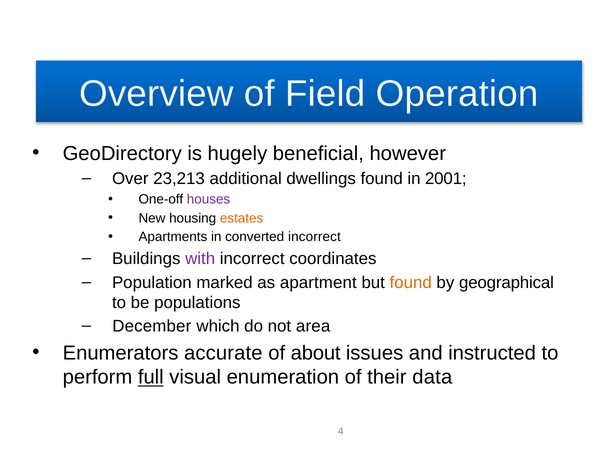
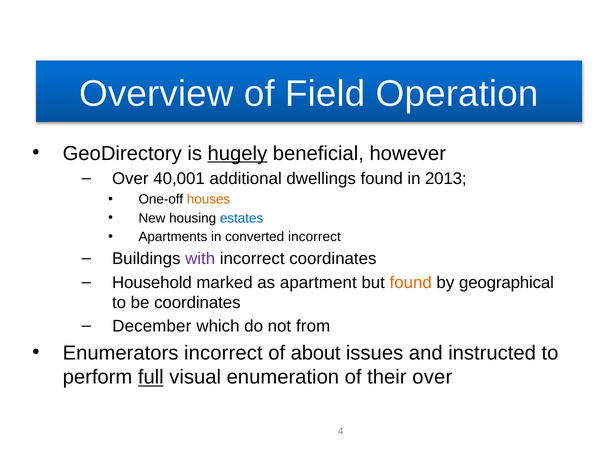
hugely underline: none -> present
23,213: 23,213 -> 40,001
2001: 2001 -> 2013
houses colour: purple -> orange
estates colour: orange -> blue
Population: Population -> Household
be populations: populations -> coordinates
area: area -> from
Enumerators accurate: accurate -> incorrect
their data: data -> over
